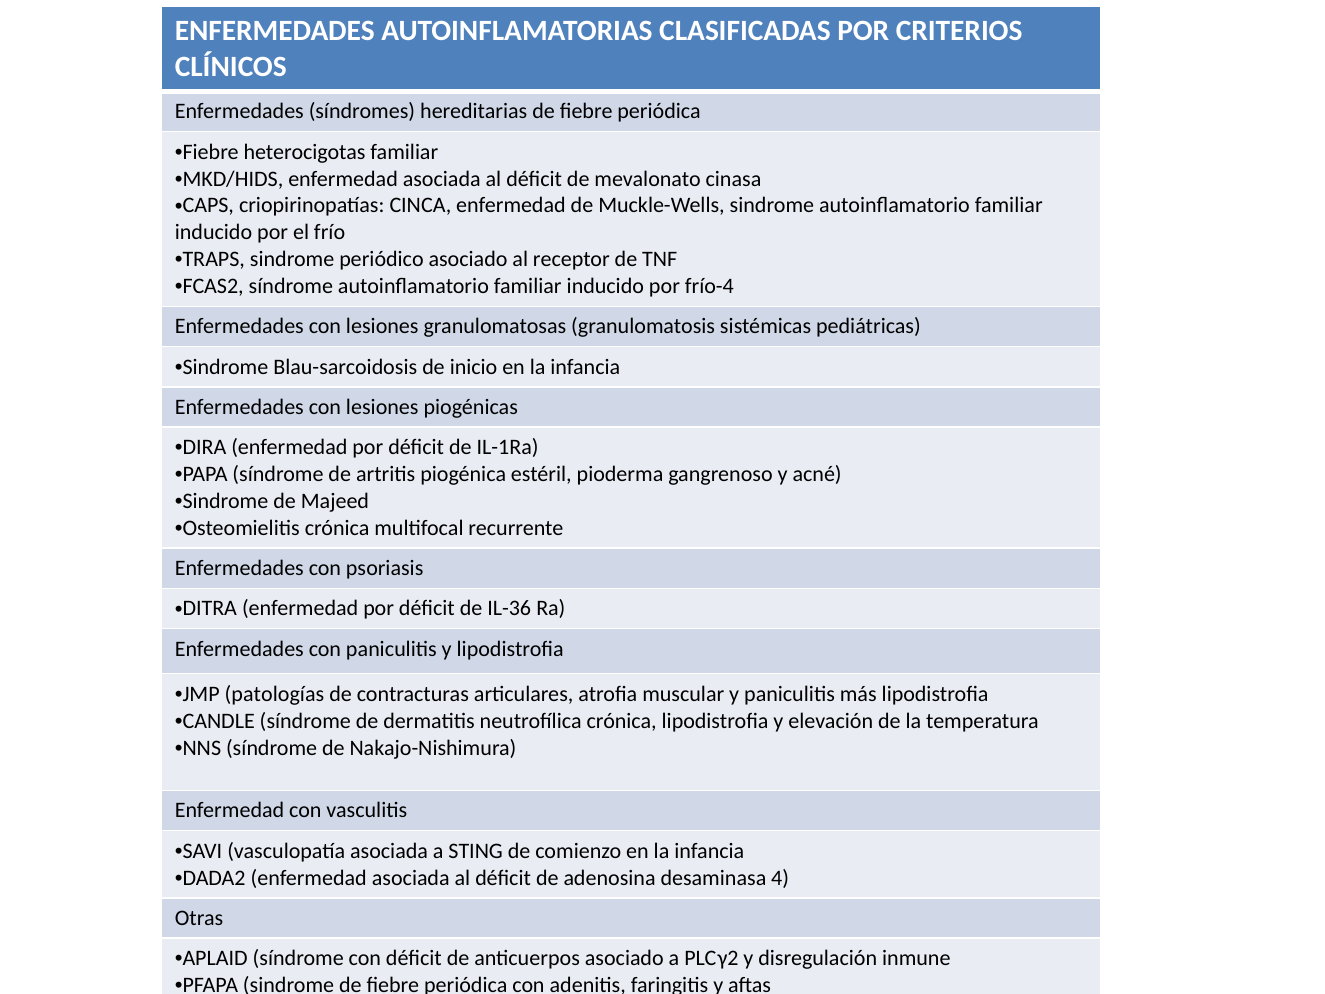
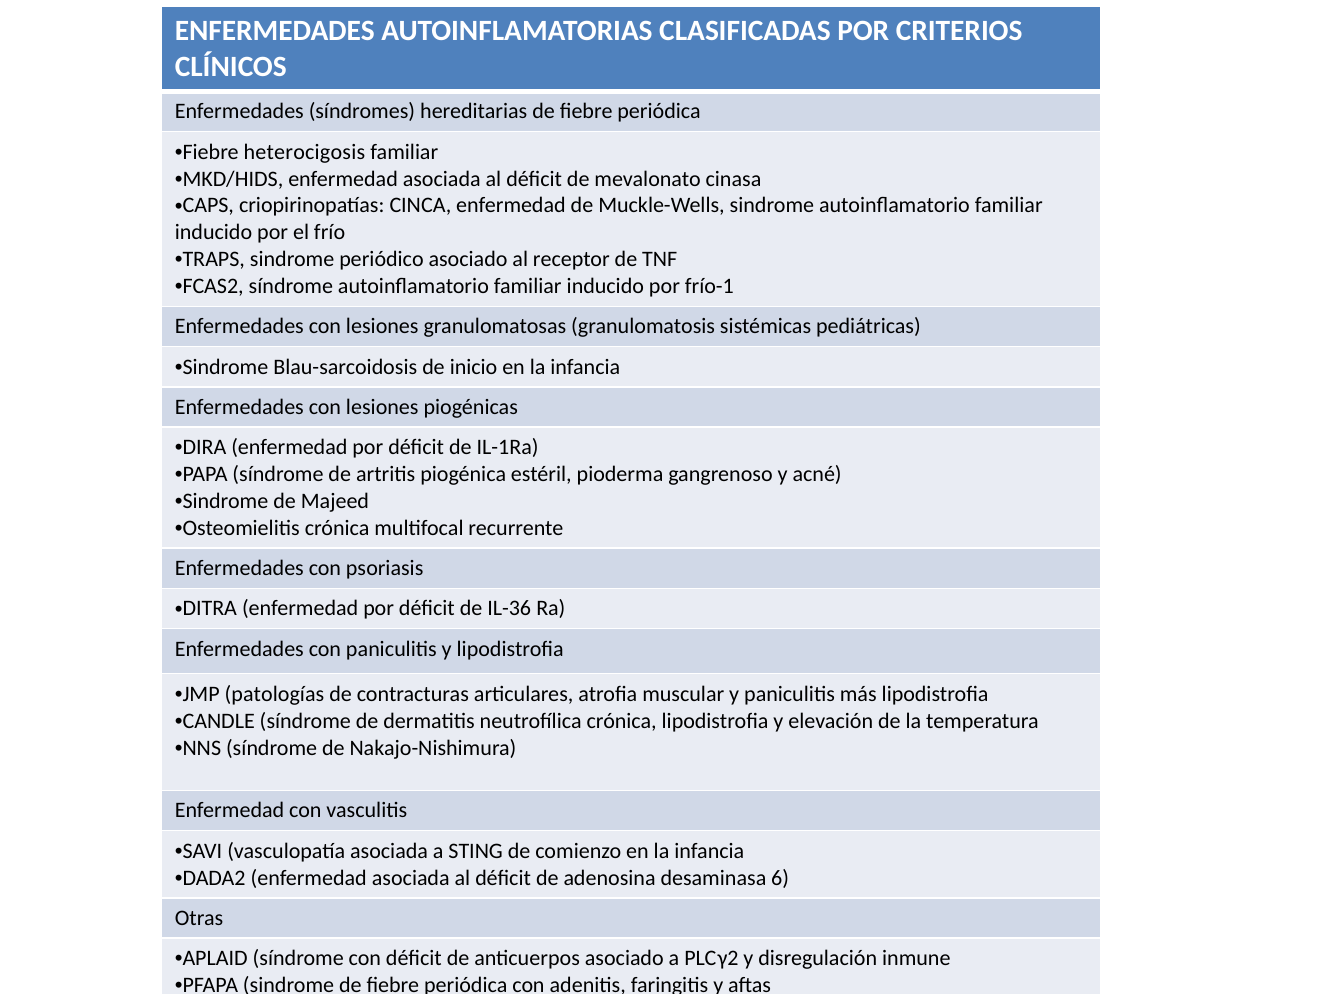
heterocigotas: heterocigotas -> heterocigosis
frío-4: frío-4 -> frío-1
4: 4 -> 6
